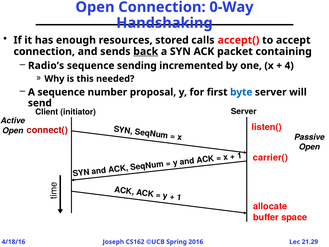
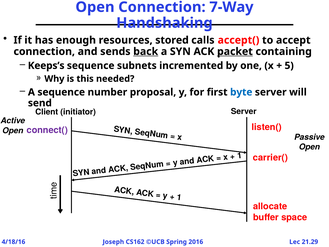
0-Way: 0-Way -> 7-Way
packet underline: none -> present
Radio’s: Radio’s -> Keeps’s
sending: sending -> subnets
4: 4 -> 5
connect( colour: red -> purple
